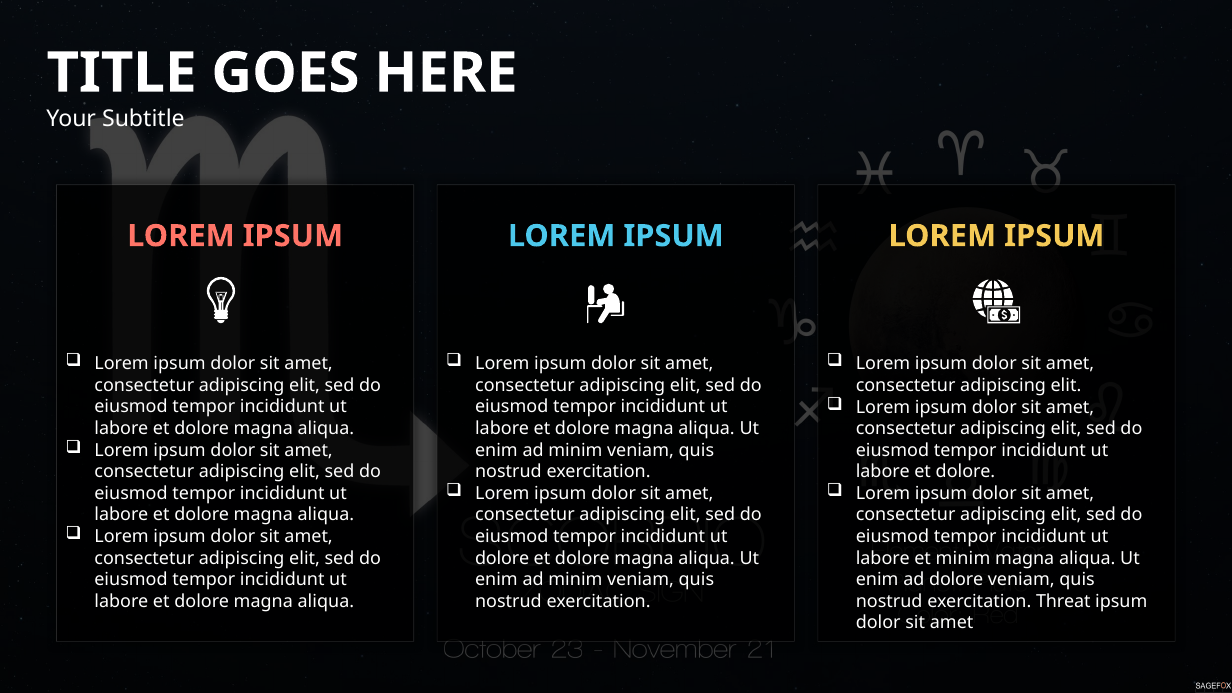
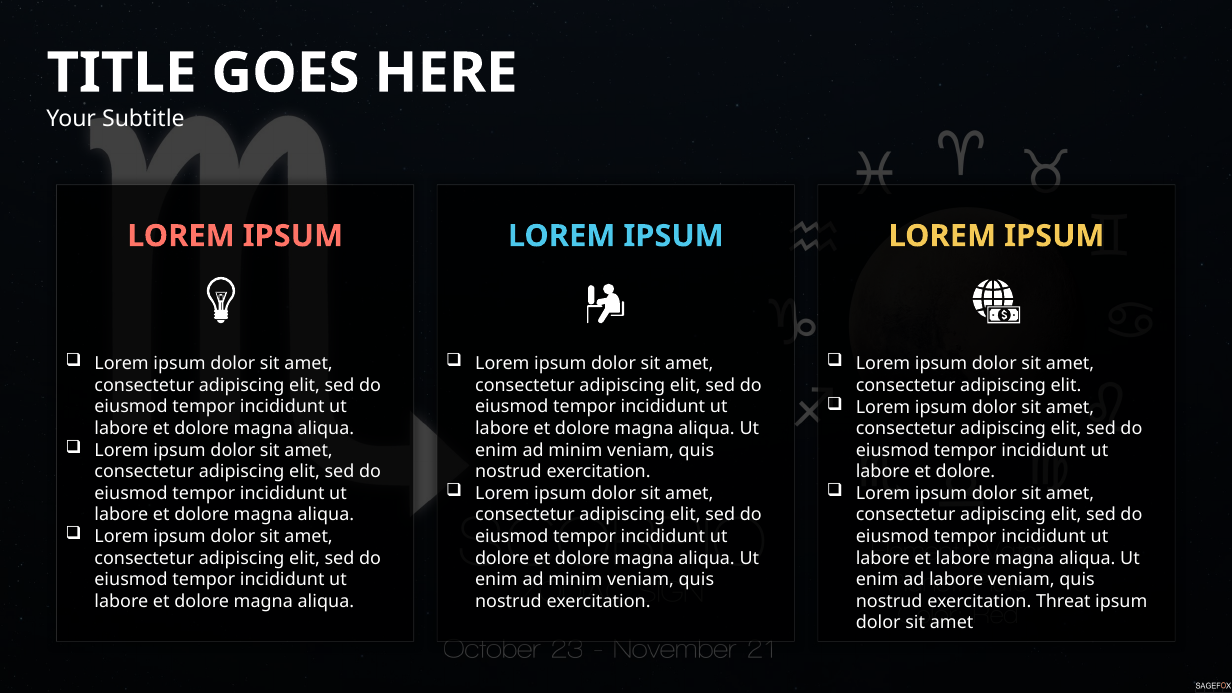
et minim: minim -> labore
ad dolore: dolore -> labore
